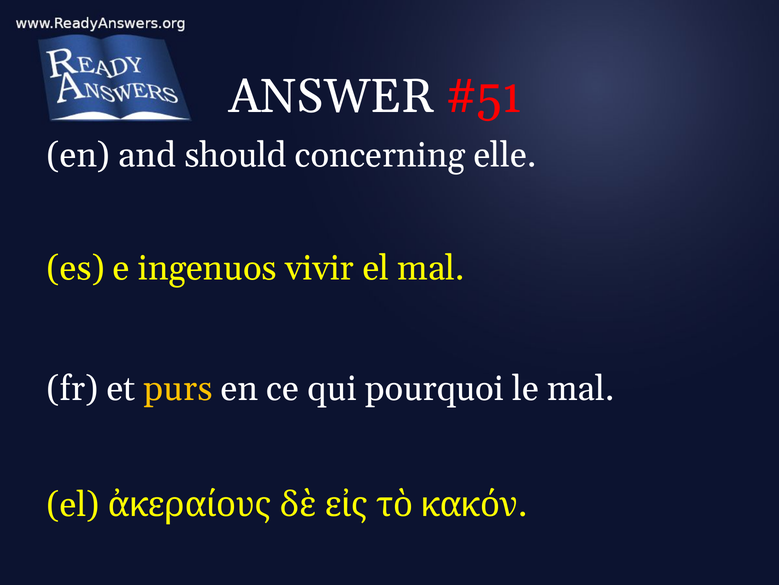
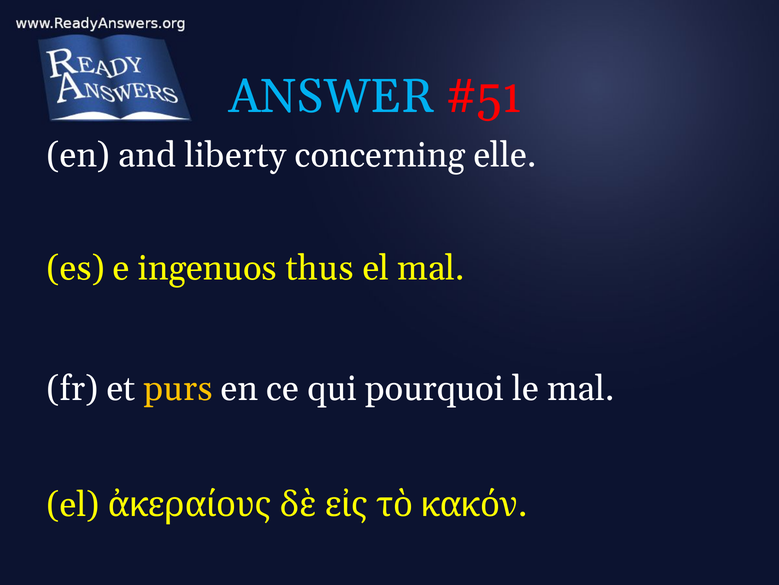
ANSWER colour: white -> light blue
should: should -> liberty
vivir: vivir -> thus
